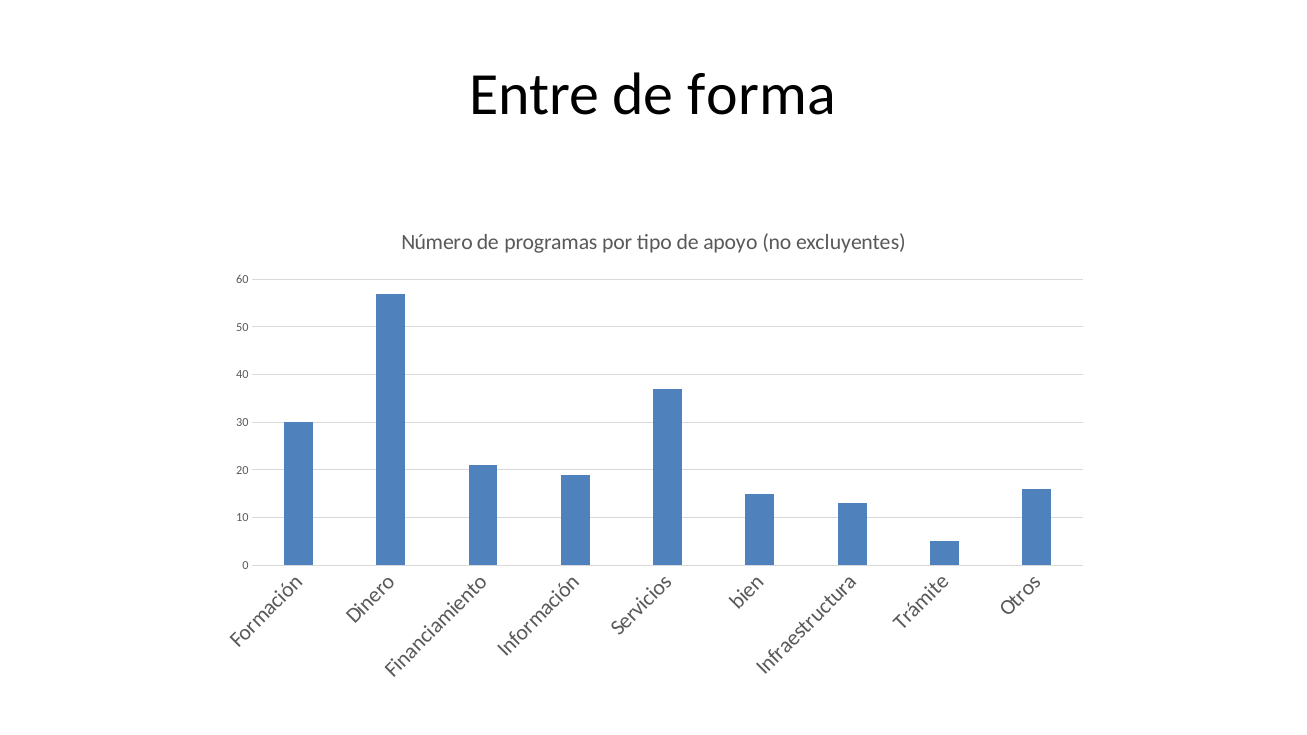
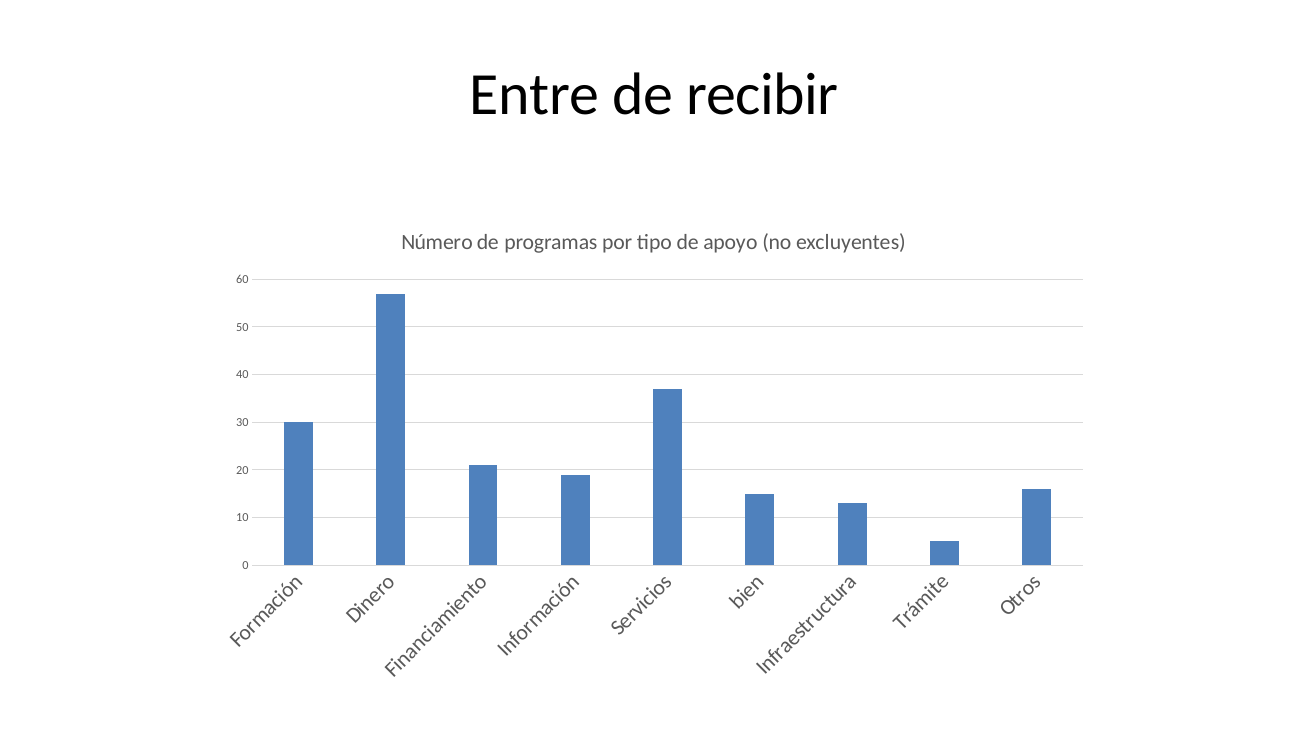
forma: forma -> recibir
